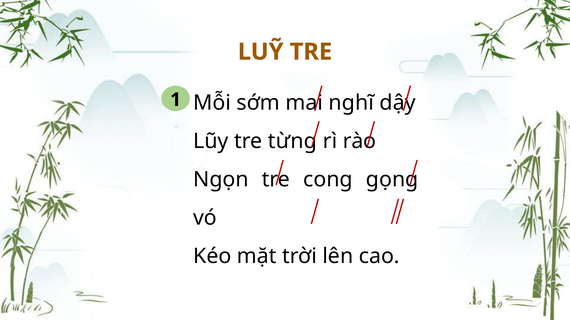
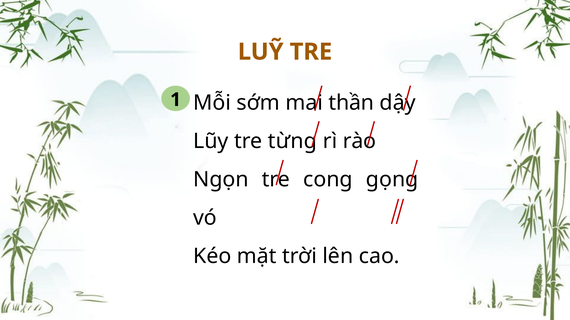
nghĩ: nghĩ -> thần
